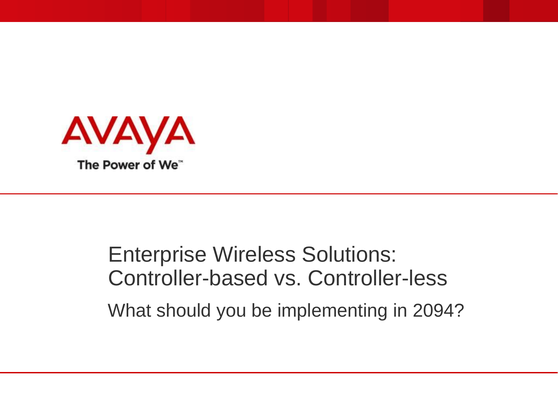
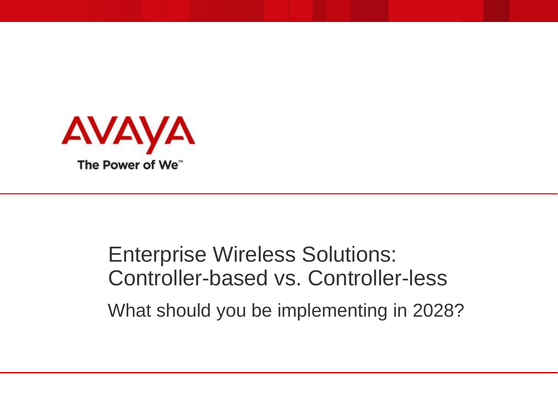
2094: 2094 -> 2028
